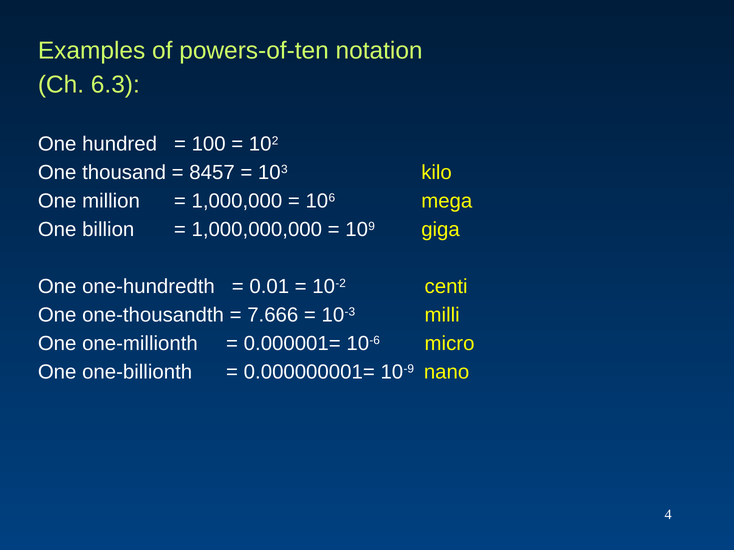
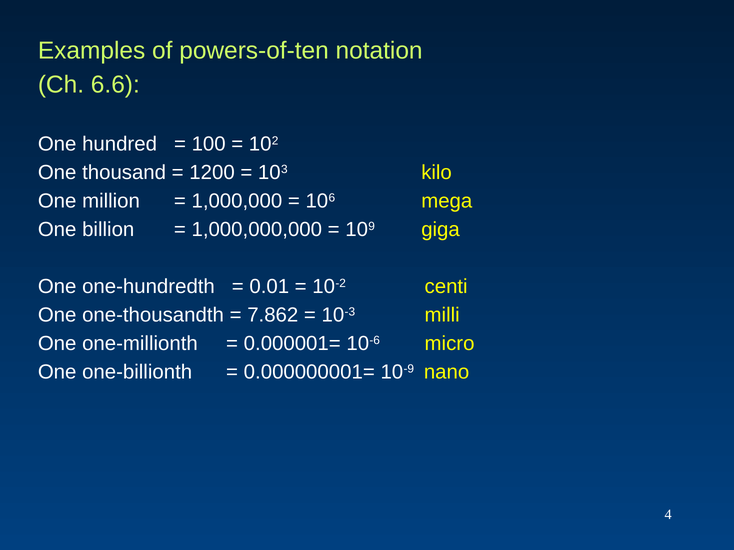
6.3: 6.3 -> 6.6
8457: 8457 -> 1200
7.666: 7.666 -> 7.862
